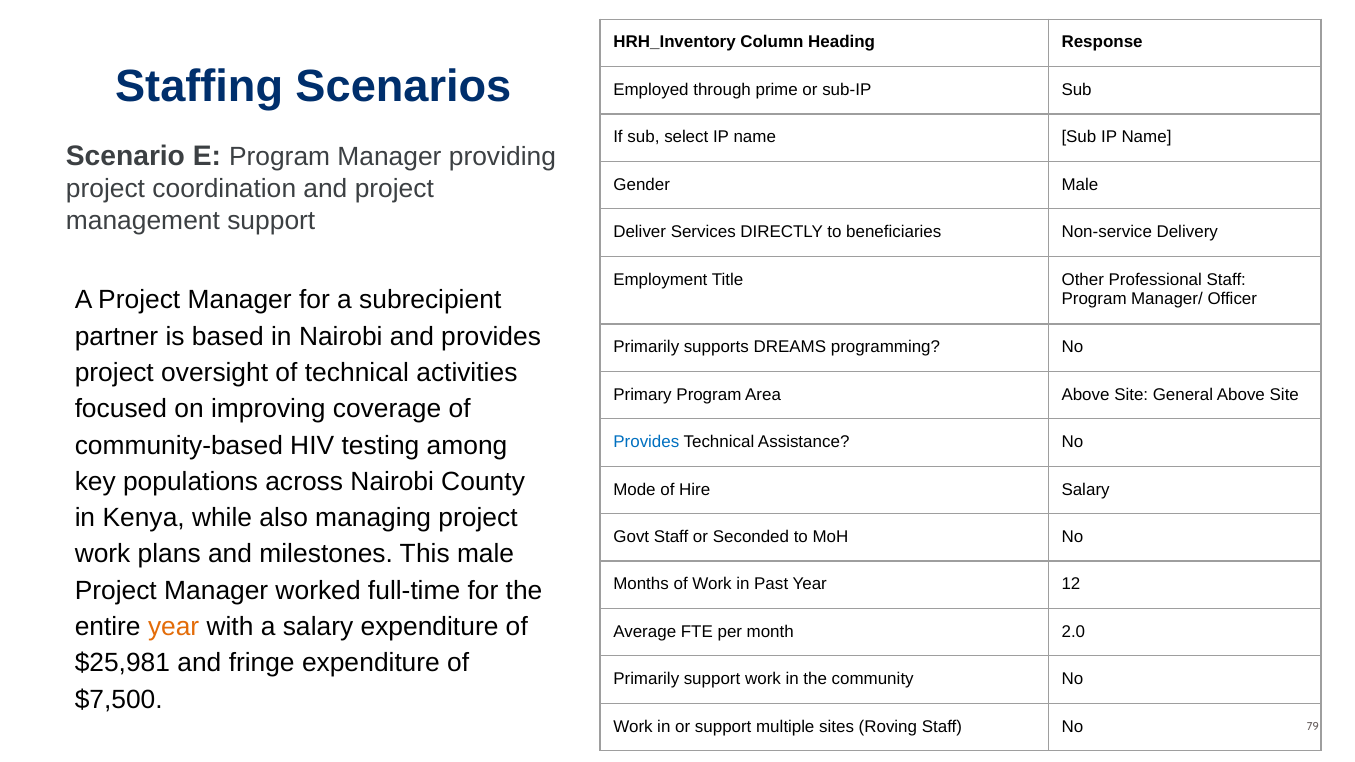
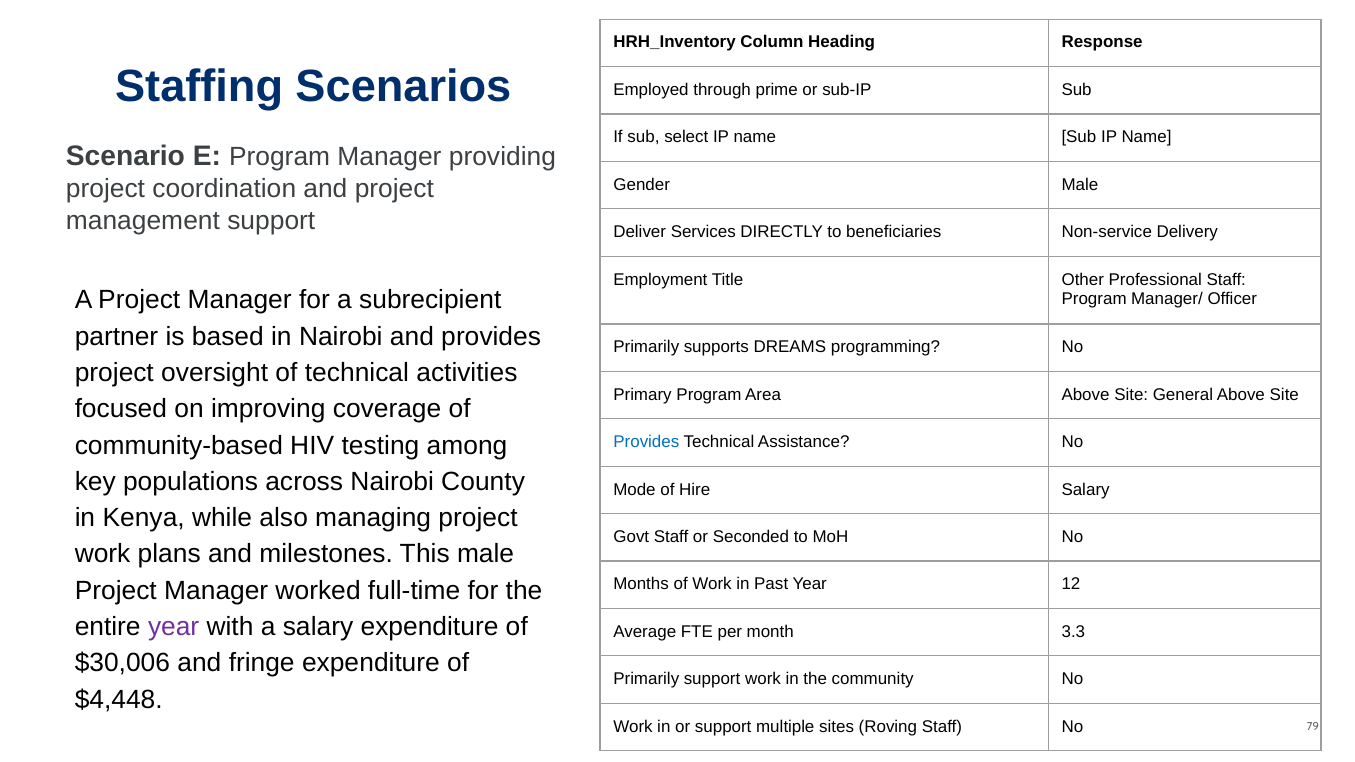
year at (174, 627) colour: orange -> purple
2.0: 2.0 -> 3.3
$25,981: $25,981 -> $30,006
$7,500: $7,500 -> $4,448
